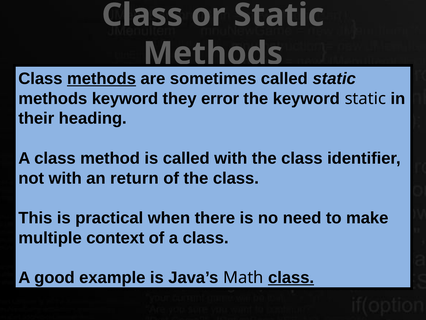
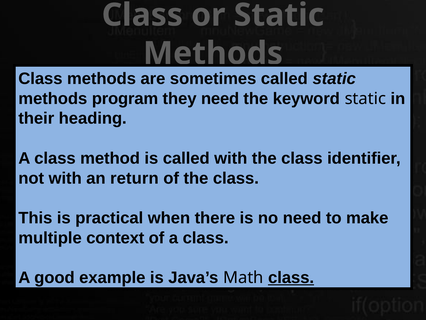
methods at (102, 78) underline: present -> none
methods keyword: keyword -> program
they error: error -> need
